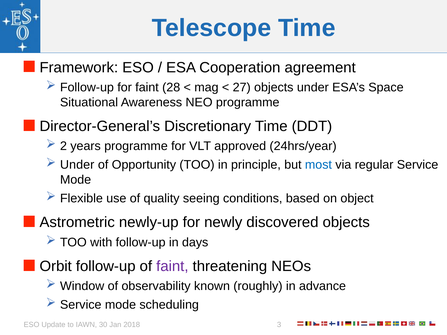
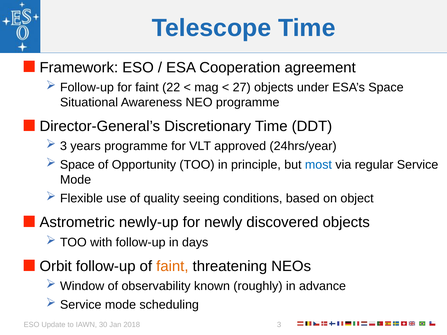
28: 28 -> 22
2 at (63, 146): 2 -> 3
Under at (77, 165): Under -> Space
faint at (172, 266) colour: purple -> orange
